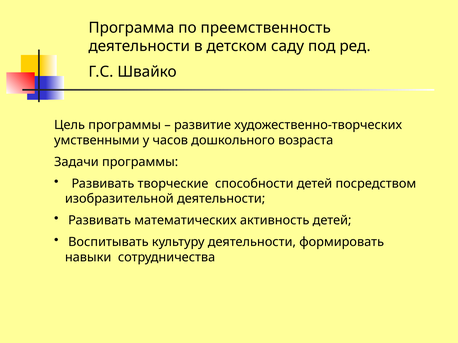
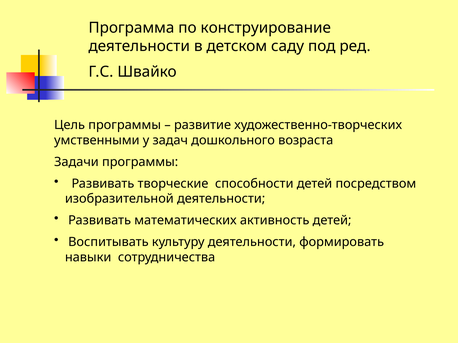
преемственность: преемственность -> конструирование
часов: часов -> задач
